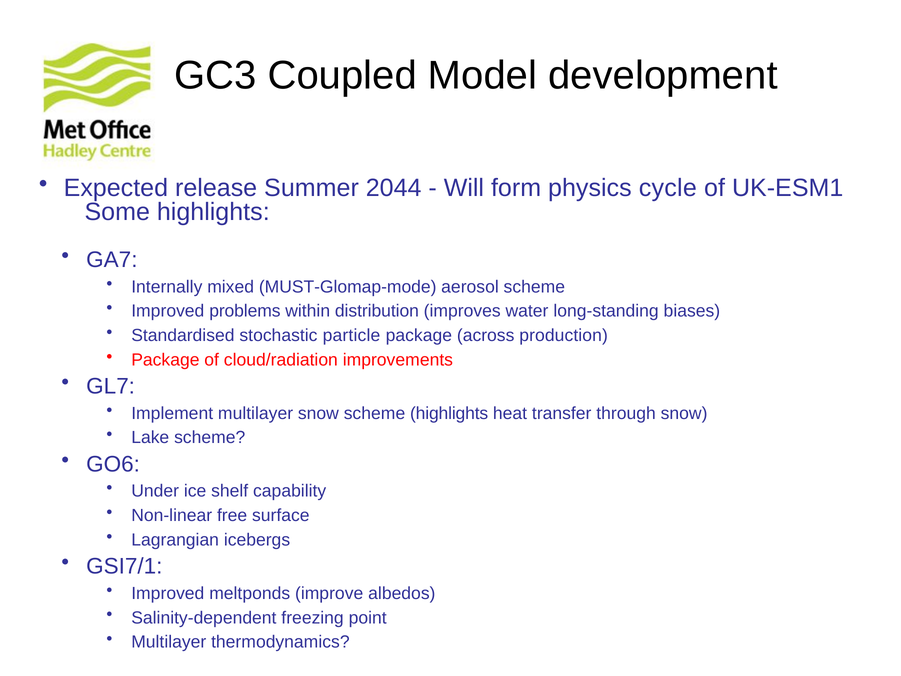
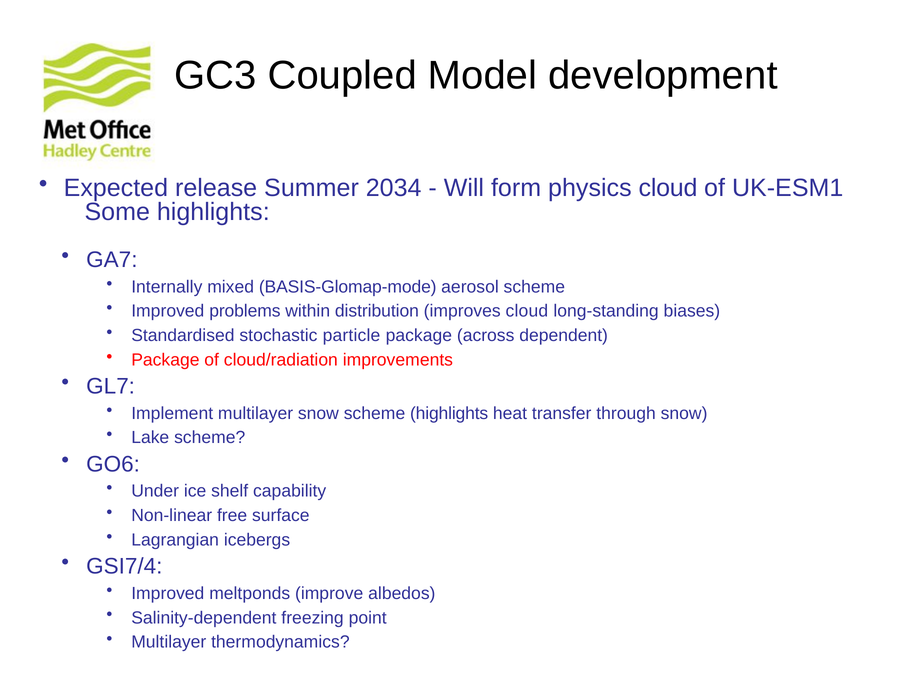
2044: 2044 -> 2034
physics cycle: cycle -> cloud
MUST-Glomap-mode: MUST-Glomap-mode -> BASIS-Glomap-mode
improves water: water -> cloud
production: production -> dependent
GSI7/1: GSI7/1 -> GSI7/4
